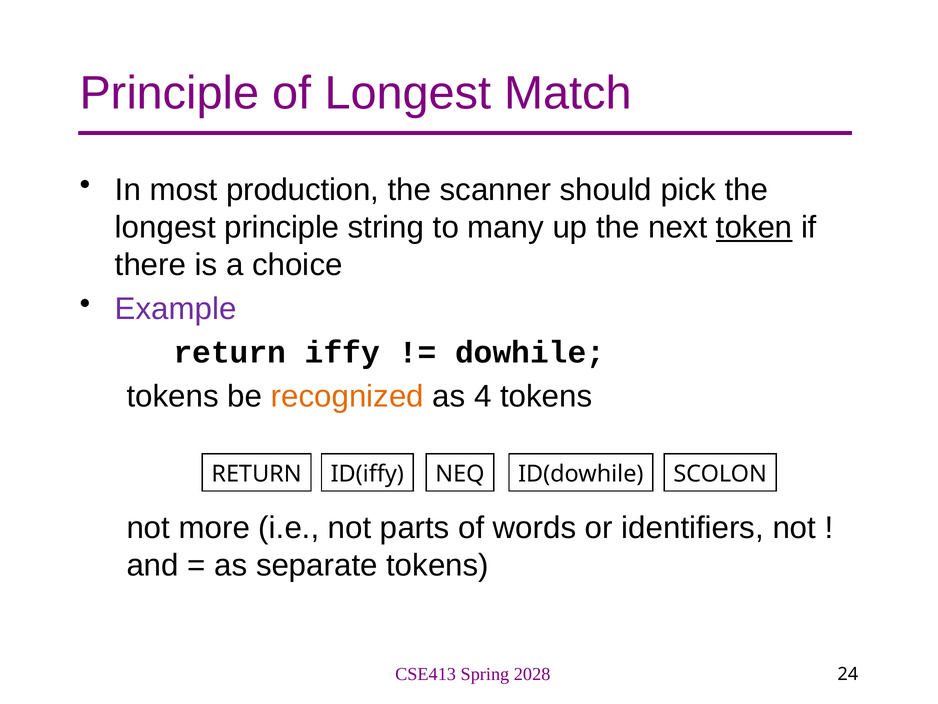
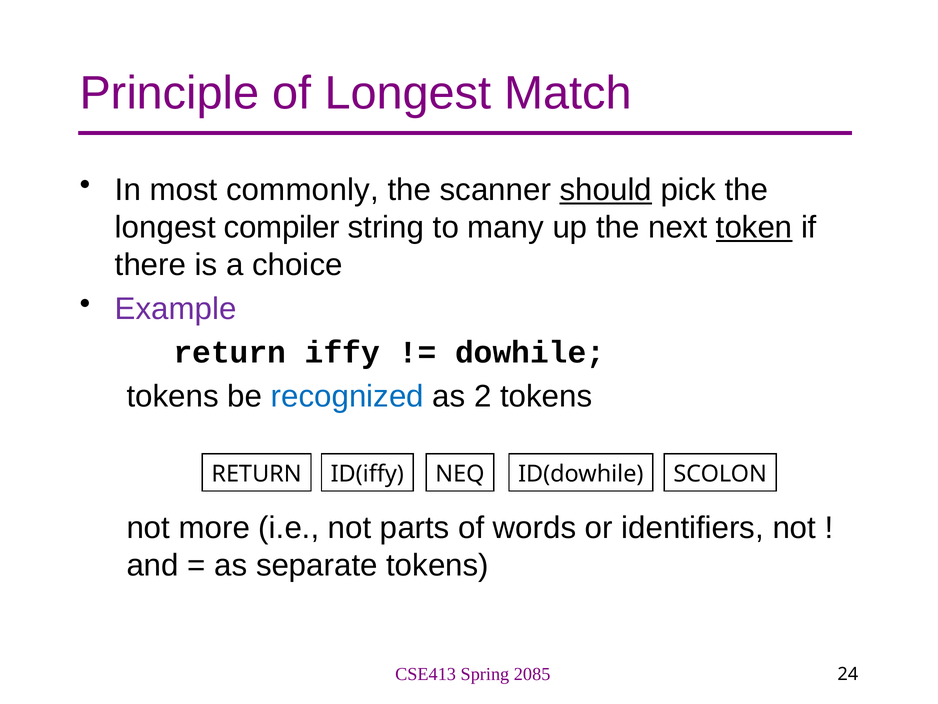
production: production -> commonly
should underline: none -> present
longest principle: principle -> compiler
recognized colour: orange -> blue
4: 4 -> 2
2028: 2028 -> 2085
